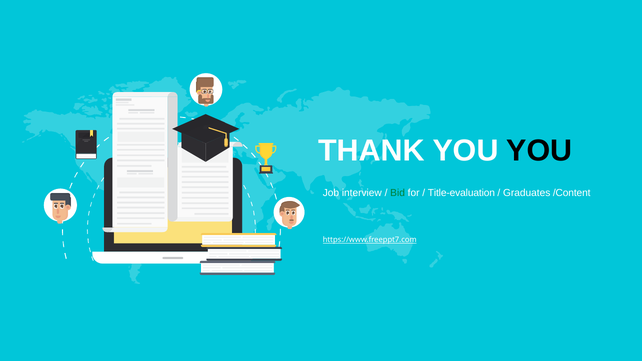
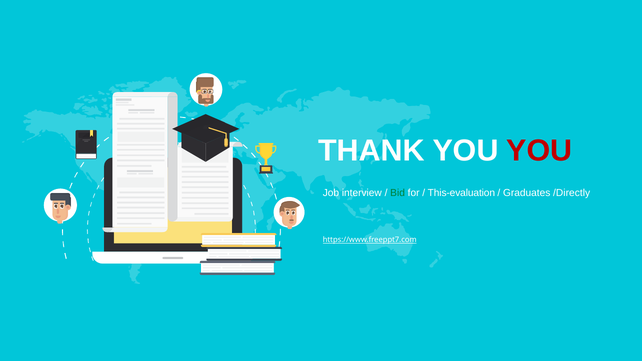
YOU at (539, 151) colour: black -> red
Title-evaluation: Title-evaluation -> This-evaluation
/Content: /Content -> /Directly
